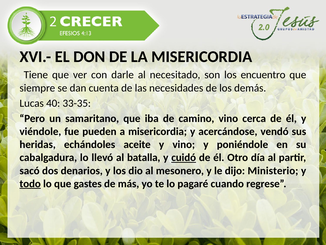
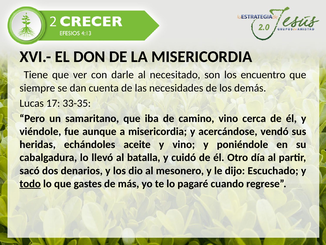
40: 40 -> 17
pueden: pueden -> aunque
cuidó underline: present -> none
Ministerio: Ministerio -> Escuchado
